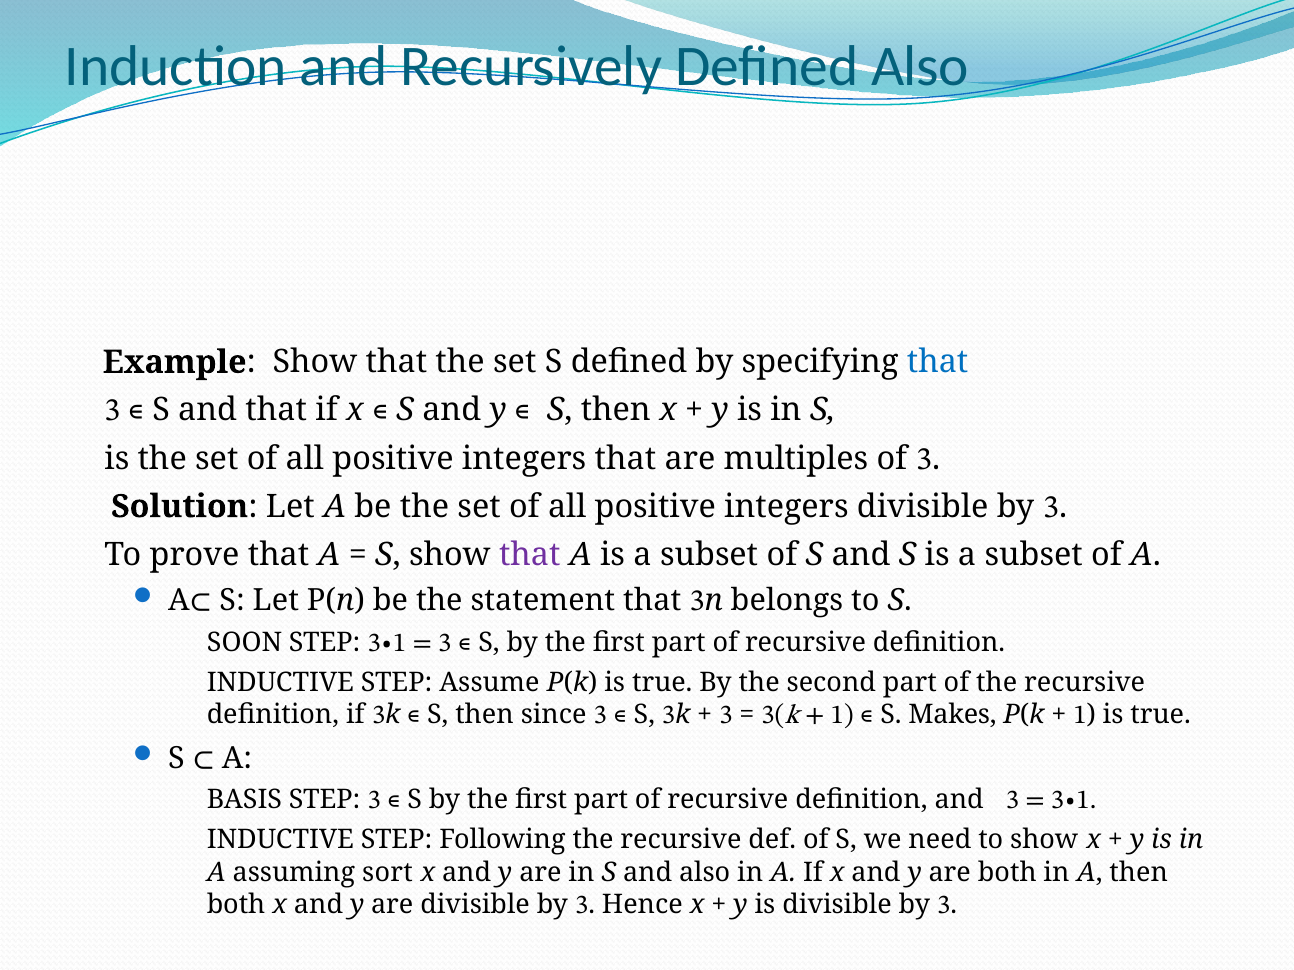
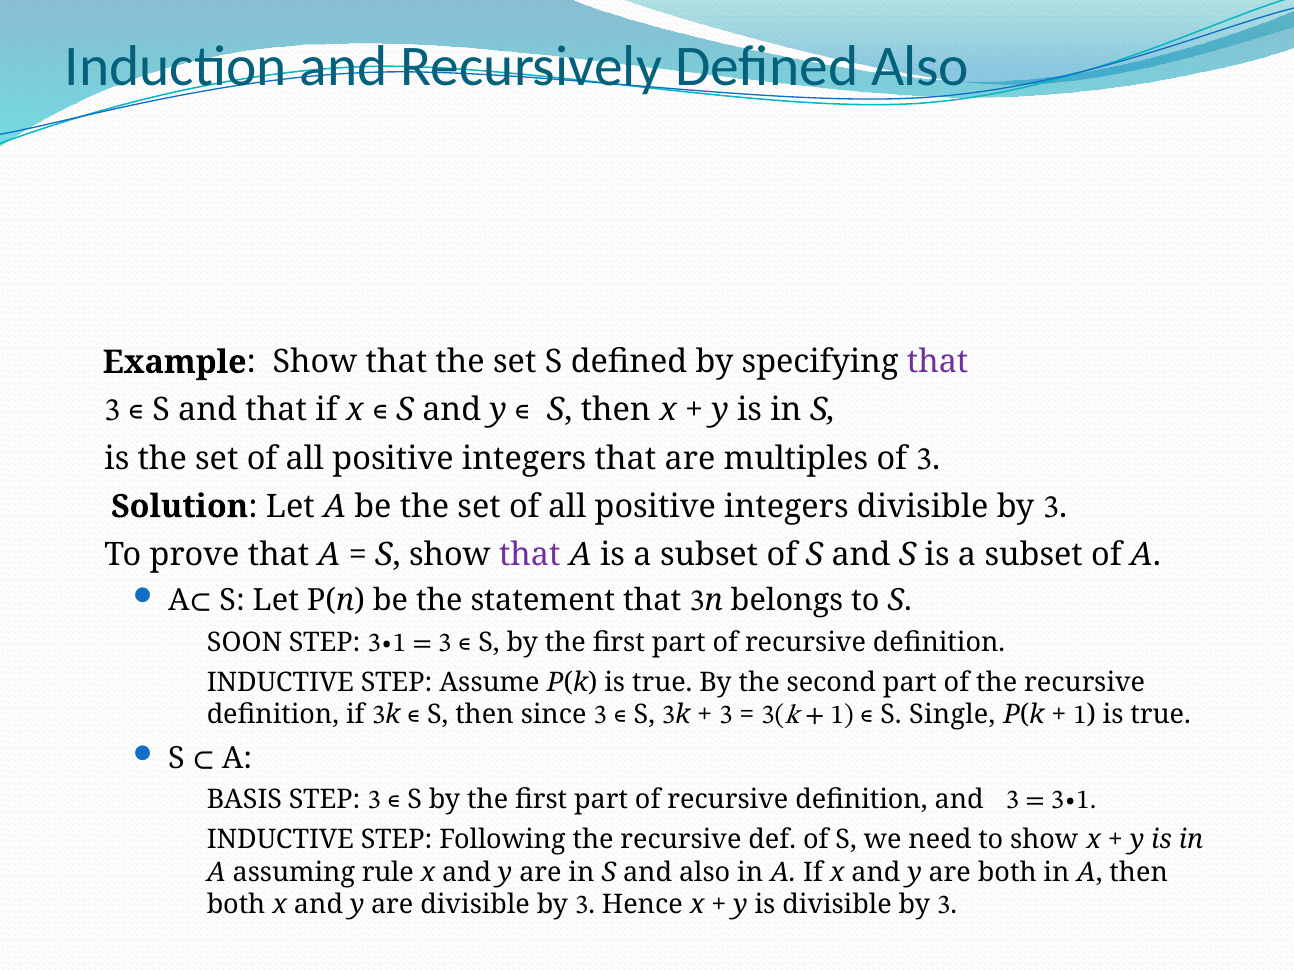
that at (938, 362) colour: blue -> purple
Makes: Makes -> Single
sort: sort -> rule
